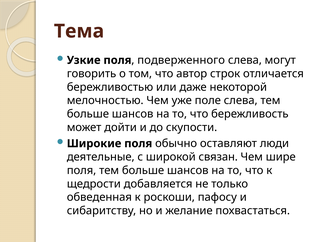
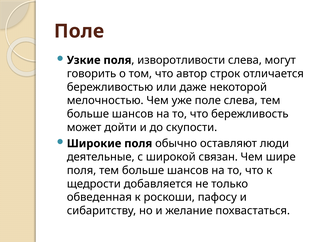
Тема at (79, 31): Тема -> Поле
подверженного: подверженного -> изворотливости
